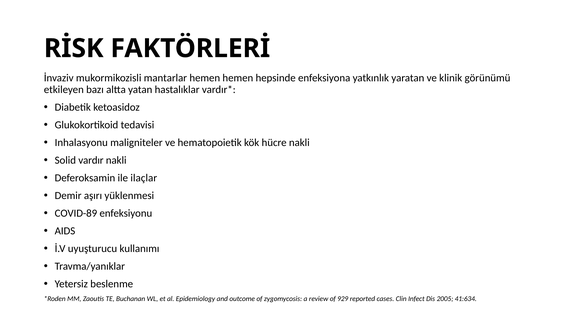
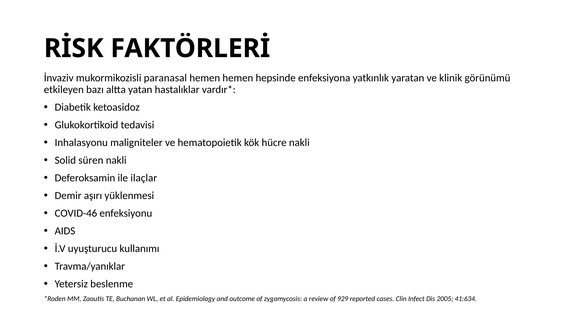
mantarlar: mantarlar -> paranasal
vardır: vardır -> süren
COVID-89: COVID-89 -> COVID-46
